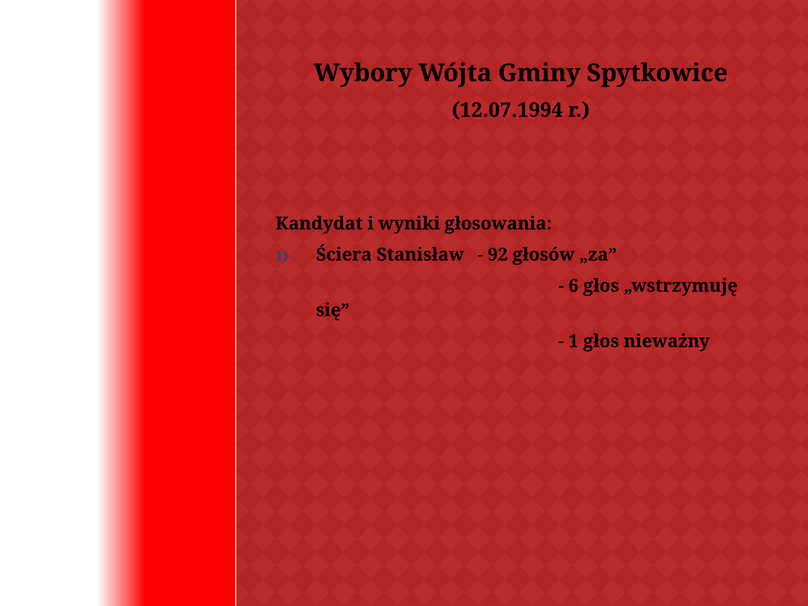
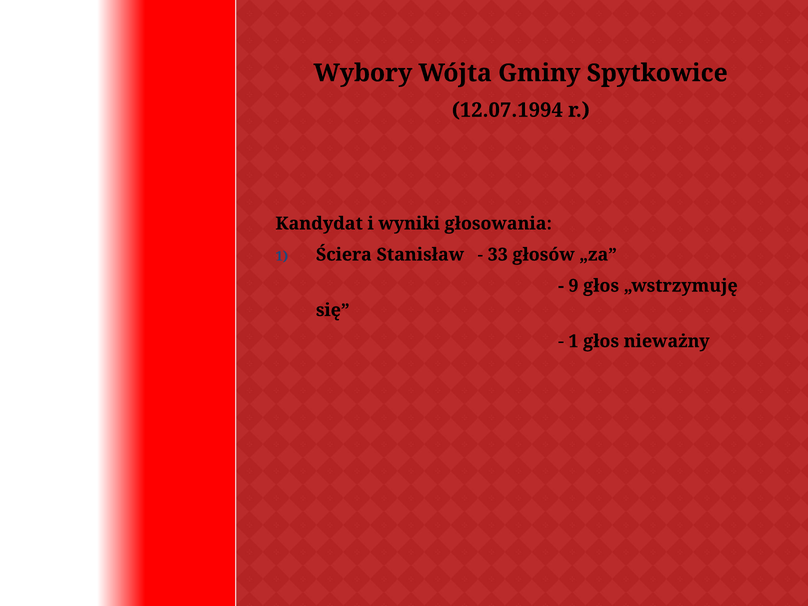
92: 92 -> 33
6: 6 -> 9
